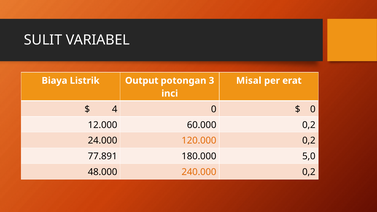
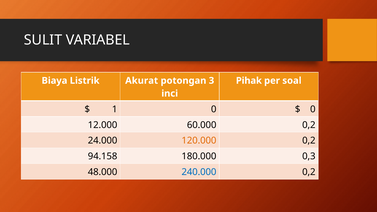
Output: Output -> Akurat
Misal: Misal -> Pihak
erat: erat -> soal
4: 4 -> 1
77.891: 77.891 -> 94.158
5,0: 5,0 -> 0,3
240.000 colour: orange -> blue
